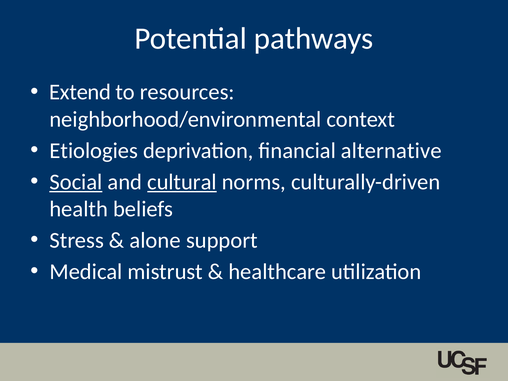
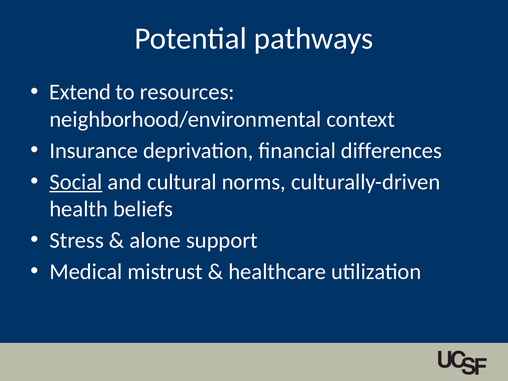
Etiologies: Etiologies -> Insurance
alternative: alternative -> differences
cultural underline: present -> none
